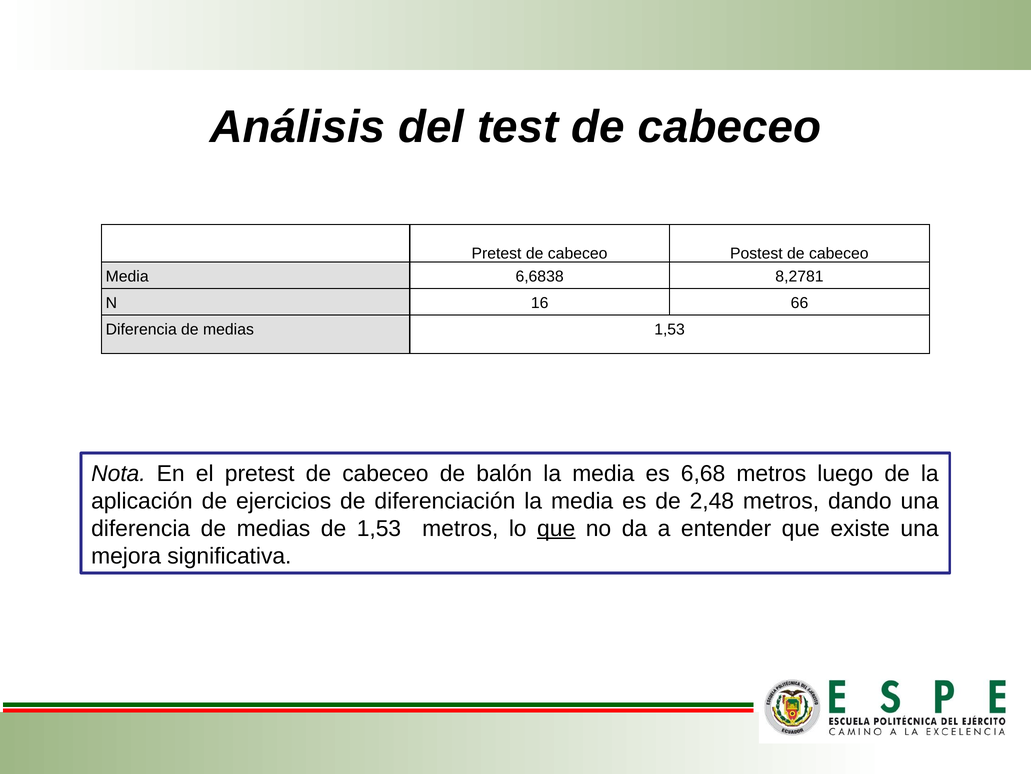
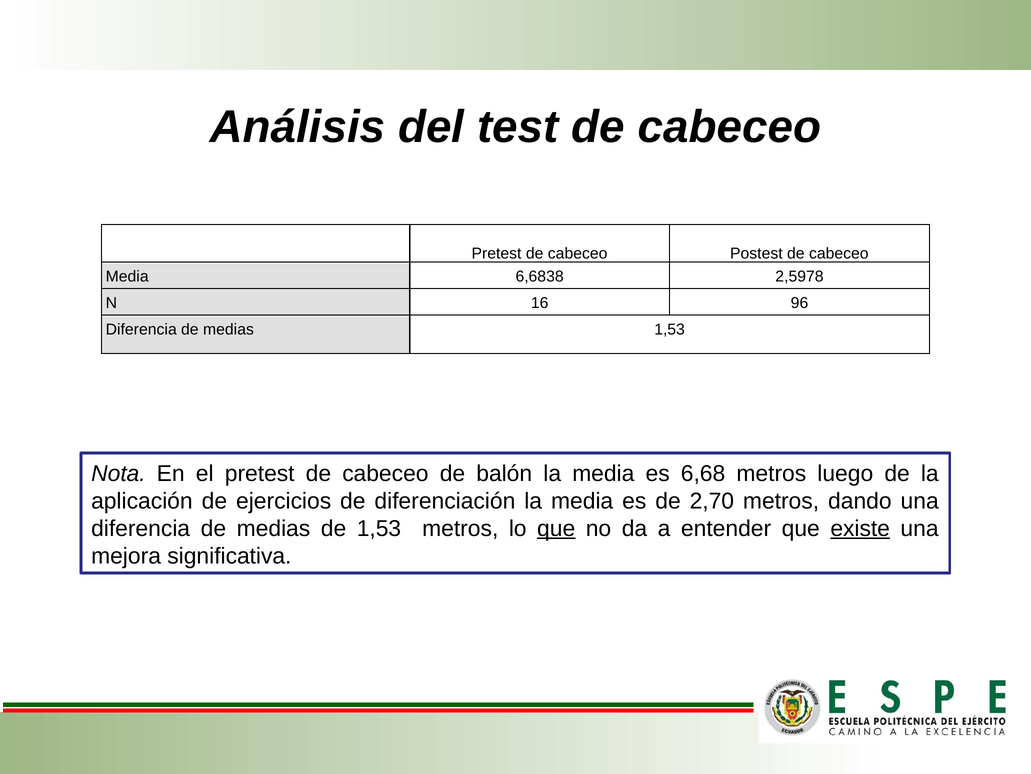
8,2781: 8,2781 -> 2,5978
66: 66 -> 96
2,48: 2,48 -> 2,70
existe underline: none -> present
